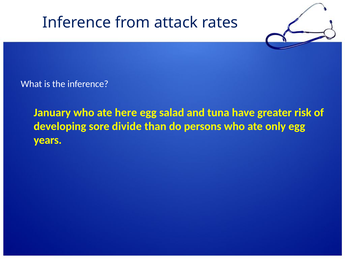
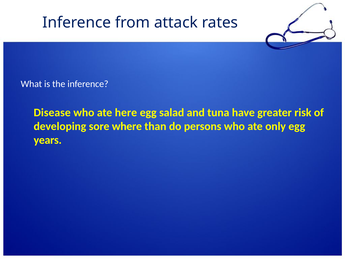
January: January -> Disease
divide: divide -> where
